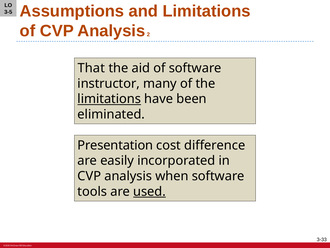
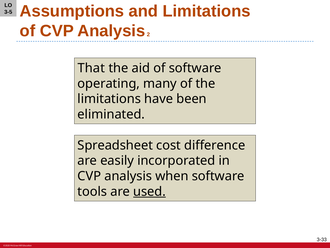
instructor: instructor -> operating
limitations at (109, 99) underline: present -> none
Presentation: Presentation -> Spreadsheet
